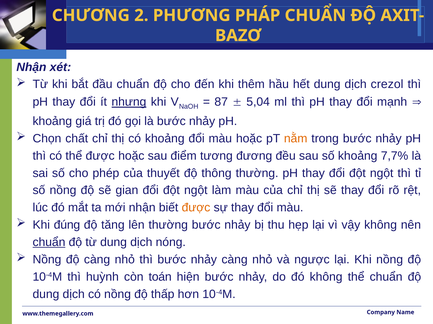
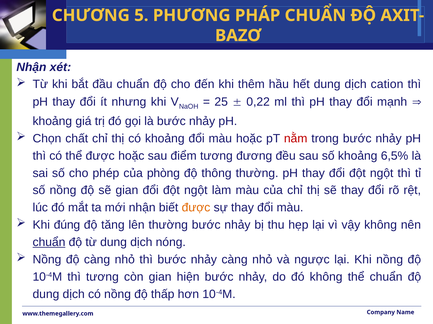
2: 2 -> 5
crezol: crezol -> cation
nhưng underline: present -> none
87: 87 -> 25
5,04: 5,04 -> 0,22
nằm colour: orange -> red
7,7%: 7,7% -> 6,5%
thuyết: thuyết -> phòng
thì huỳnh: huỳnh -> tương
còn toán: toán -> gian
